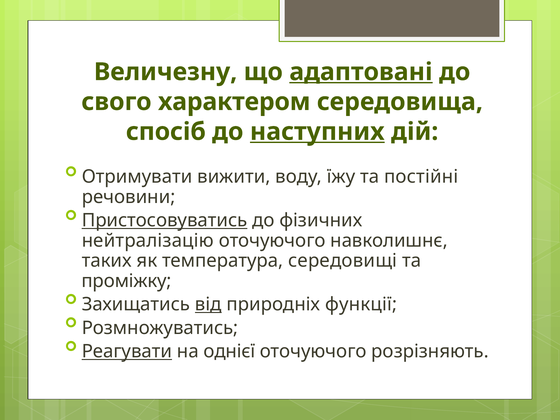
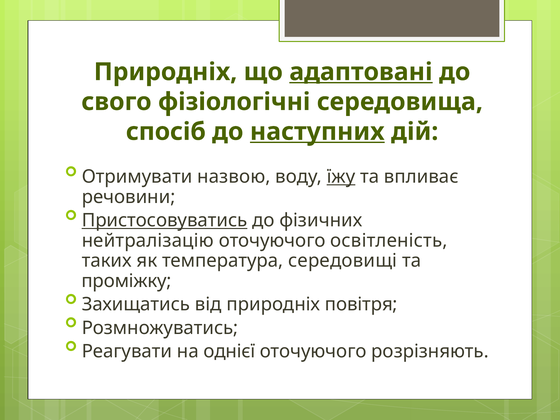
Величезну at (166, 72): Величезну -> Природніх
характером: характером -> фізіологічні
вижити: вижити -> назвою
їжу underline: none -> present
постійні: постійні -> впливає
навколишнє: навколишнє -> освітленість
від underline: present -> none
функції: функції -> повітря
Реагувати underline: present -> none
